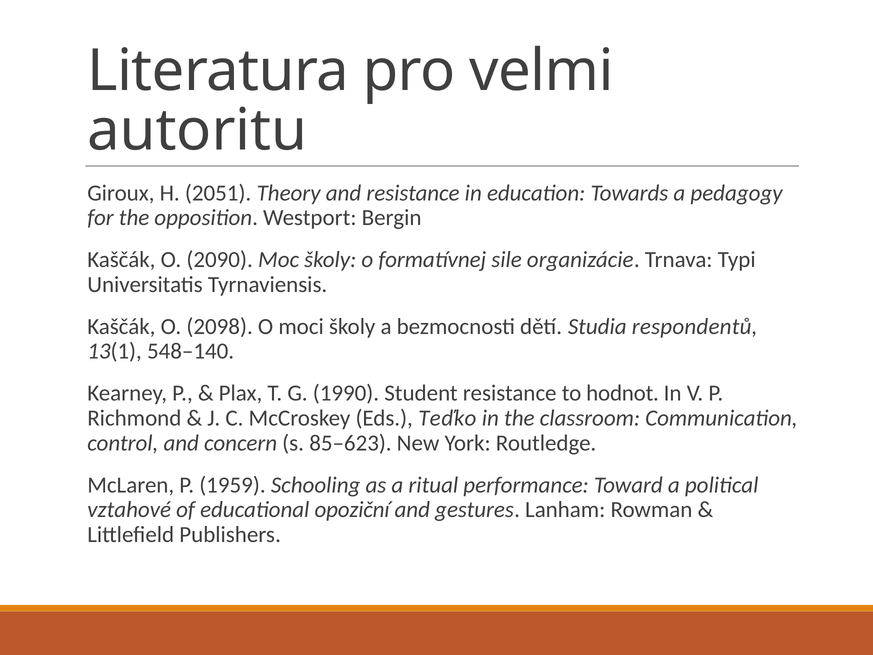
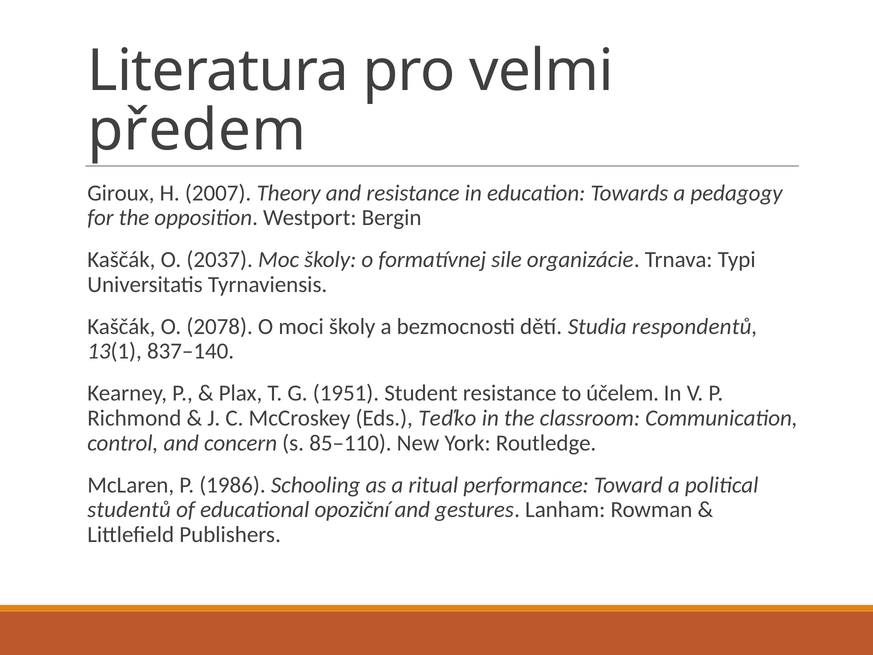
autoritu: autoritu -> předem
2051: 2051 -> 2007
2090: 2090 -> 2037
2098: 2098 -> 2078
548–140: 548–140 -> 837–140
1990: 1990 -> 1951
hodnot: hodnot -> účelem
85–623: 85–623 -> 85–110
1959: 1959 -> 1986
vztahové: vztahové -> studentů
